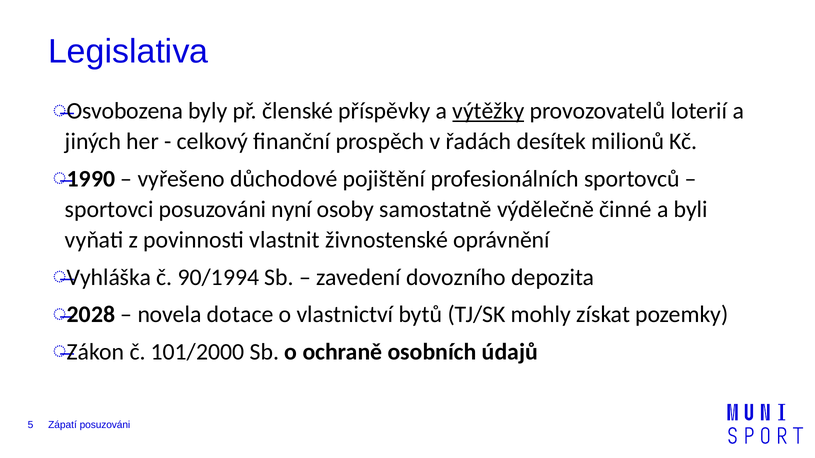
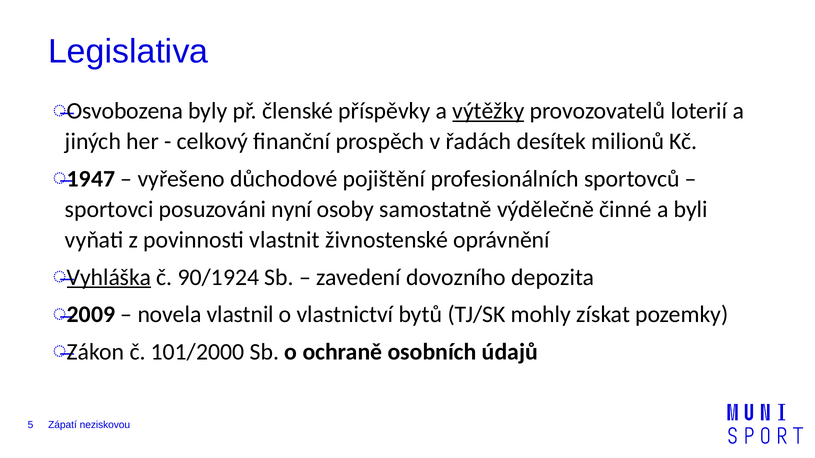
1990: 1990 -> 1947
Vyhláška underline: none -> present
90/1994: 90/1994 -> 90/1924
2028: 2028 -> 2009
dotace: dotace -> vlastnil
Zápatí posuzováni: posuzováni -> neziskovou
